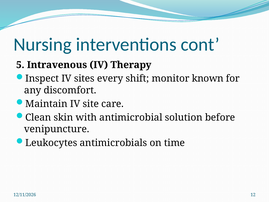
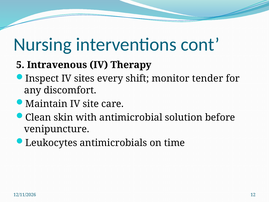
known: known -> tender
